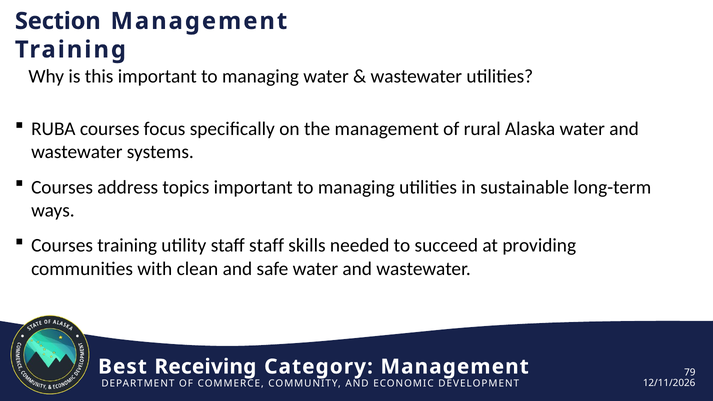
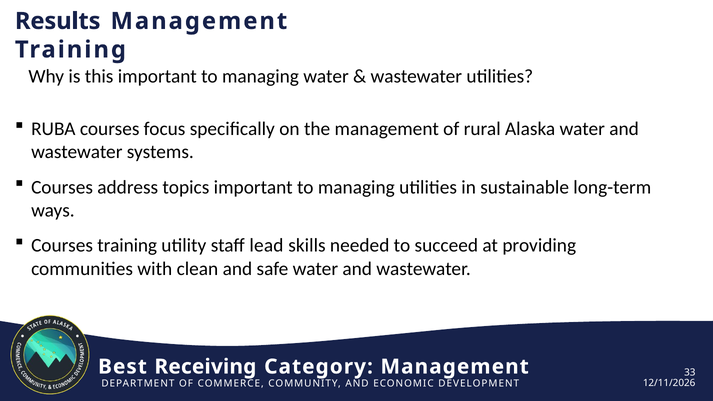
Section: Section -> Results
staff staff: staff -> lead
79: 79 -> 33
